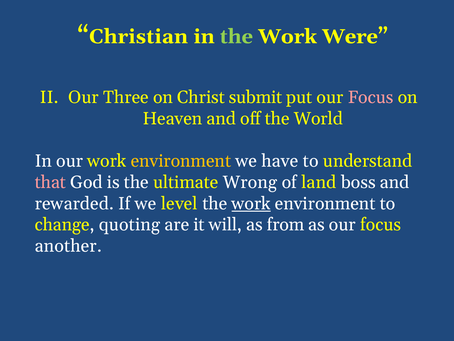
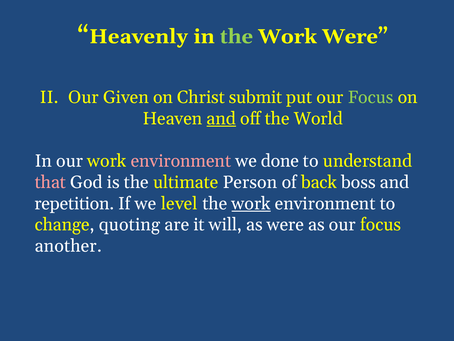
Christian: Christian -> Heavenly
Three: Three -> Given
Focus at (371, 97) colour: pink -> light green
and at (221, 118) underline: none -> present
environment at (181, 161) colour: yellow -> pink
have: have -> done
Wrong: Wrong -> Person
land: land -> back
rewarded: rewarded -> repetition
as from: from -> were
